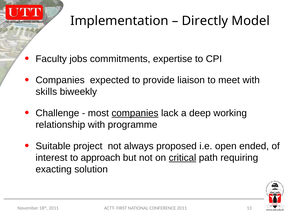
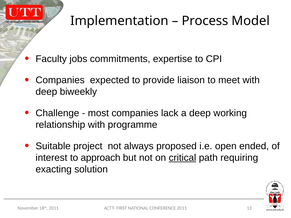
Directly: Directly -> Process
skills at (46, 92): skills -> deep
companies at (135, 113) underline: present -> none
